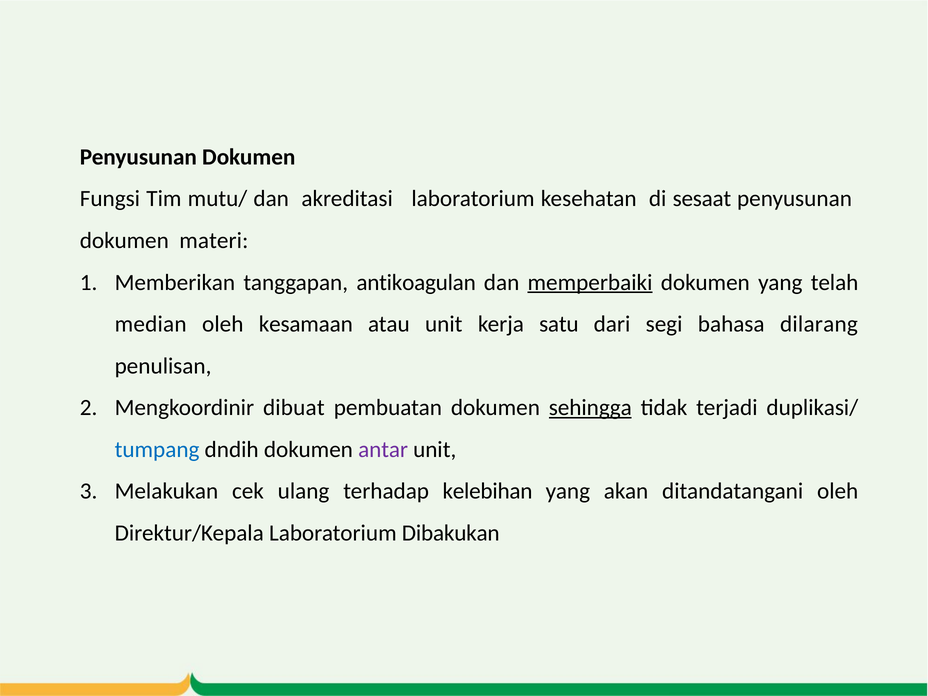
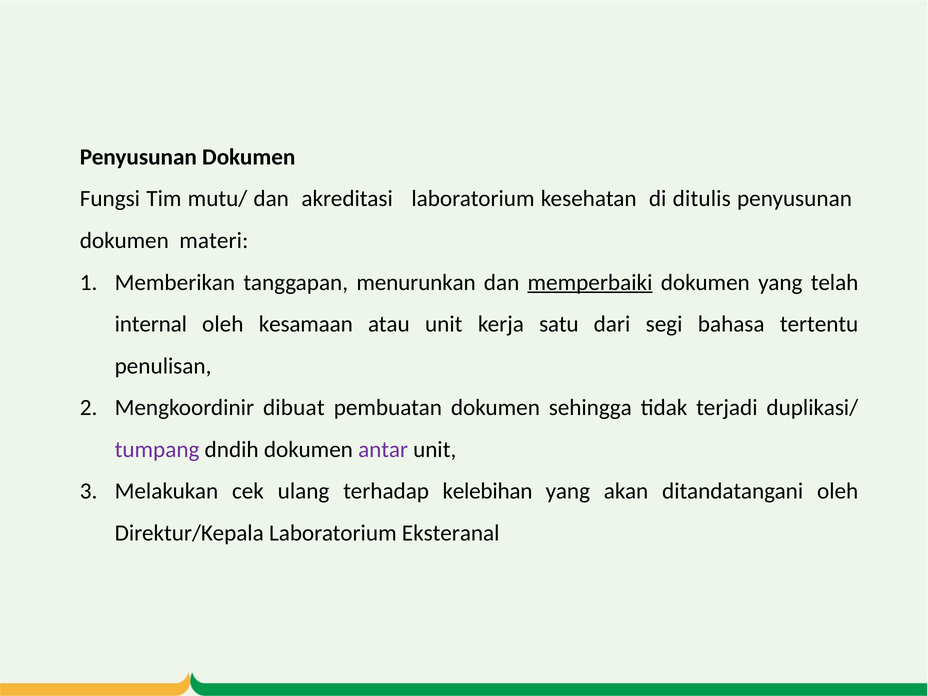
sesaat: sesaat -> ditulis
antikoagulan: antikoagulan -> menurunkan
median: median -> internal
dilarang: dilarang -> tertentu
sehingga underline: present -> none
tumpang colour: blue -> purple
Dibakukan: Dibakukan -> Eksteranal
